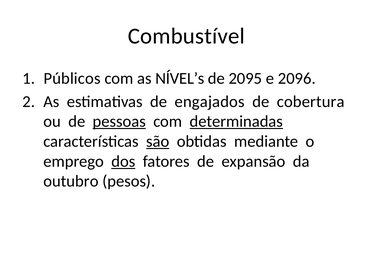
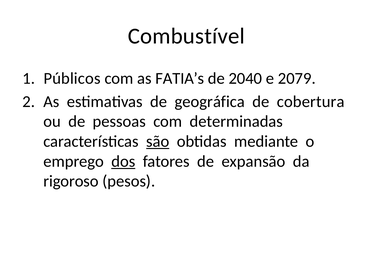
NÍVEL’s: NÍVEL’s -> FATIA’s
2095: 2095 -> 2040
2096: 2096 -> 2079
engajados: engajados -> geográfica
pessoas underline: present -> none
determinadas underline: present -> none
outubro: outubro -> rigoroso
